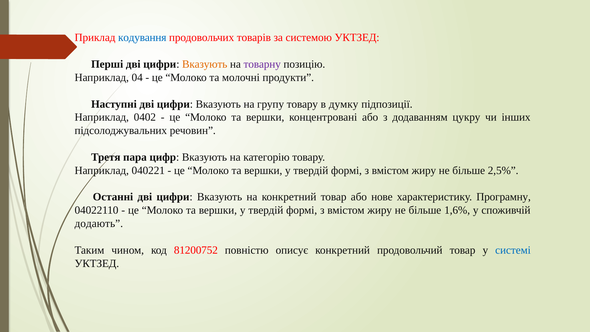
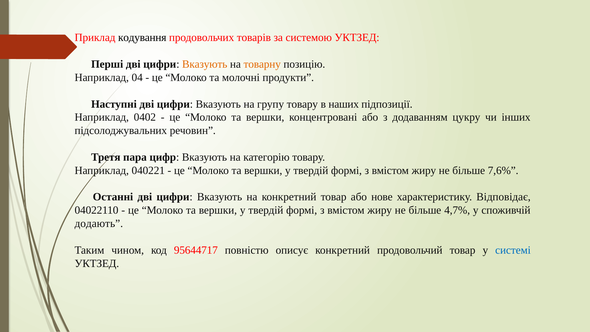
кодування colour: blue -> black
товарну colour: purple -> orange
думку: думку -> наших
2,5%: 2,5% -> 7,6%
Програмну: Програмну -> Відповідає
1,6%: 1,6% -> 4,7%
81200752: 81200752 -> 95644717
